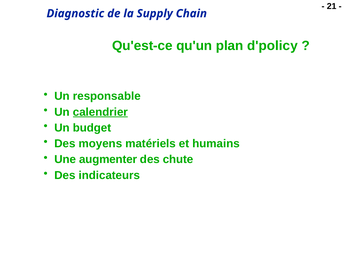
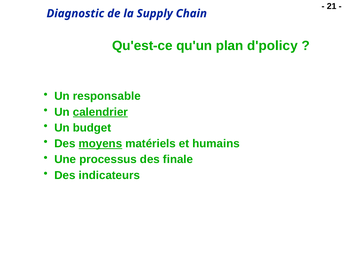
moyens underline: none -> present
augmenter: augmenter -> processus
chute: chute -> finale
